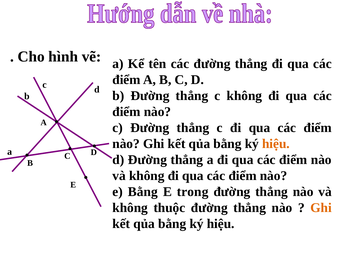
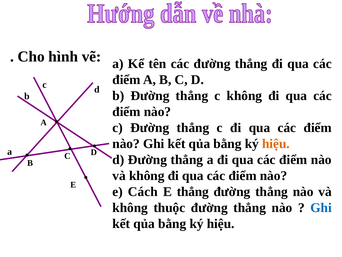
e Bằng: Bằng -> Cách
E trong: trong -> thẳng
Ghi at (321, 207) colour: orange -> blue
